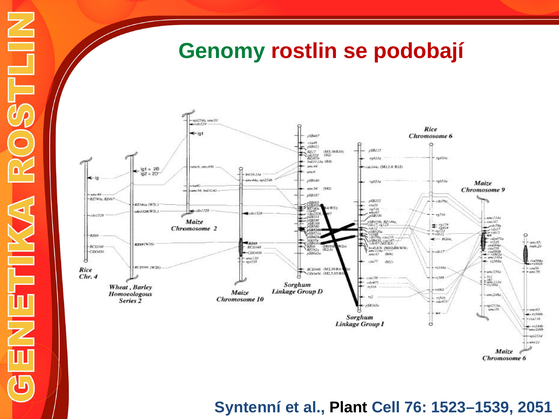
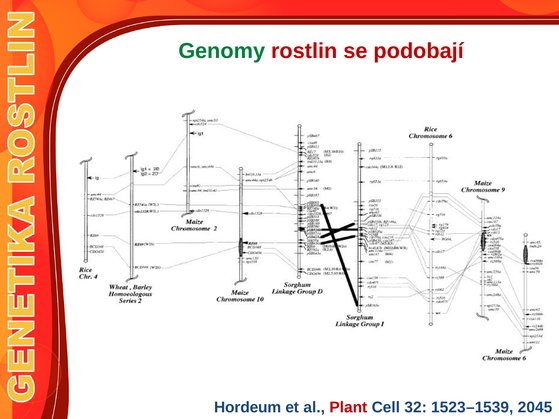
Syntenní: Syntenní -> Hordeum
Plant colour: black -> red
76: 76 -> 32
2051: 2051 -> 2045
